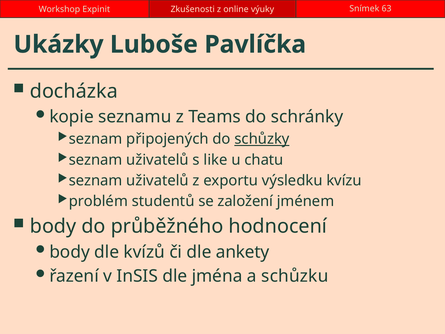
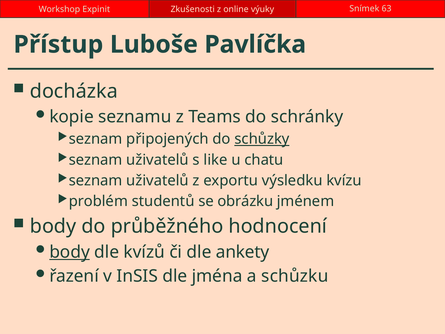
Ukázky: Ukázky -> Přístup
založení: založení -> obrázku
body at (70, 252) underline: none -> present
